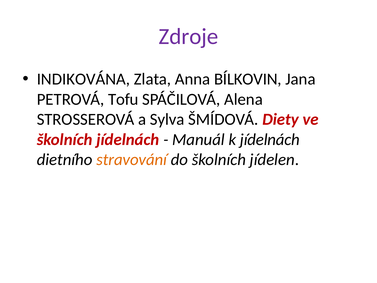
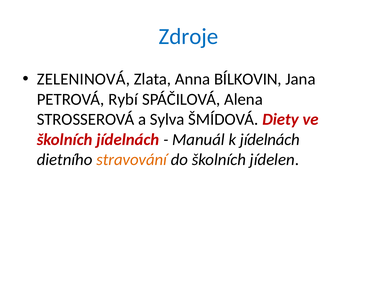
Zdroje colour: purple -> blue
INDIKOVÁNA: INDIKOVÁNA -> ZELENINOVÁ
Tofu: Tofu -> Rybí
